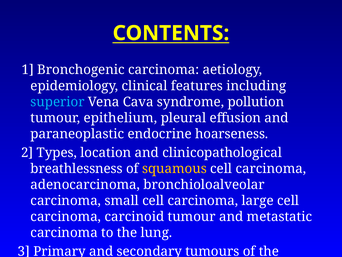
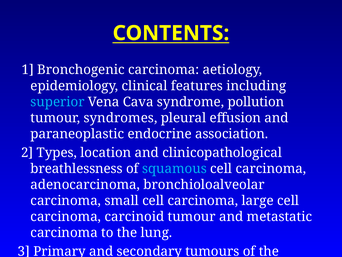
epithelium: epithelium -> syndromes
hoarseness: hoarseness -> association
squamous colour: yellow -> light blue
